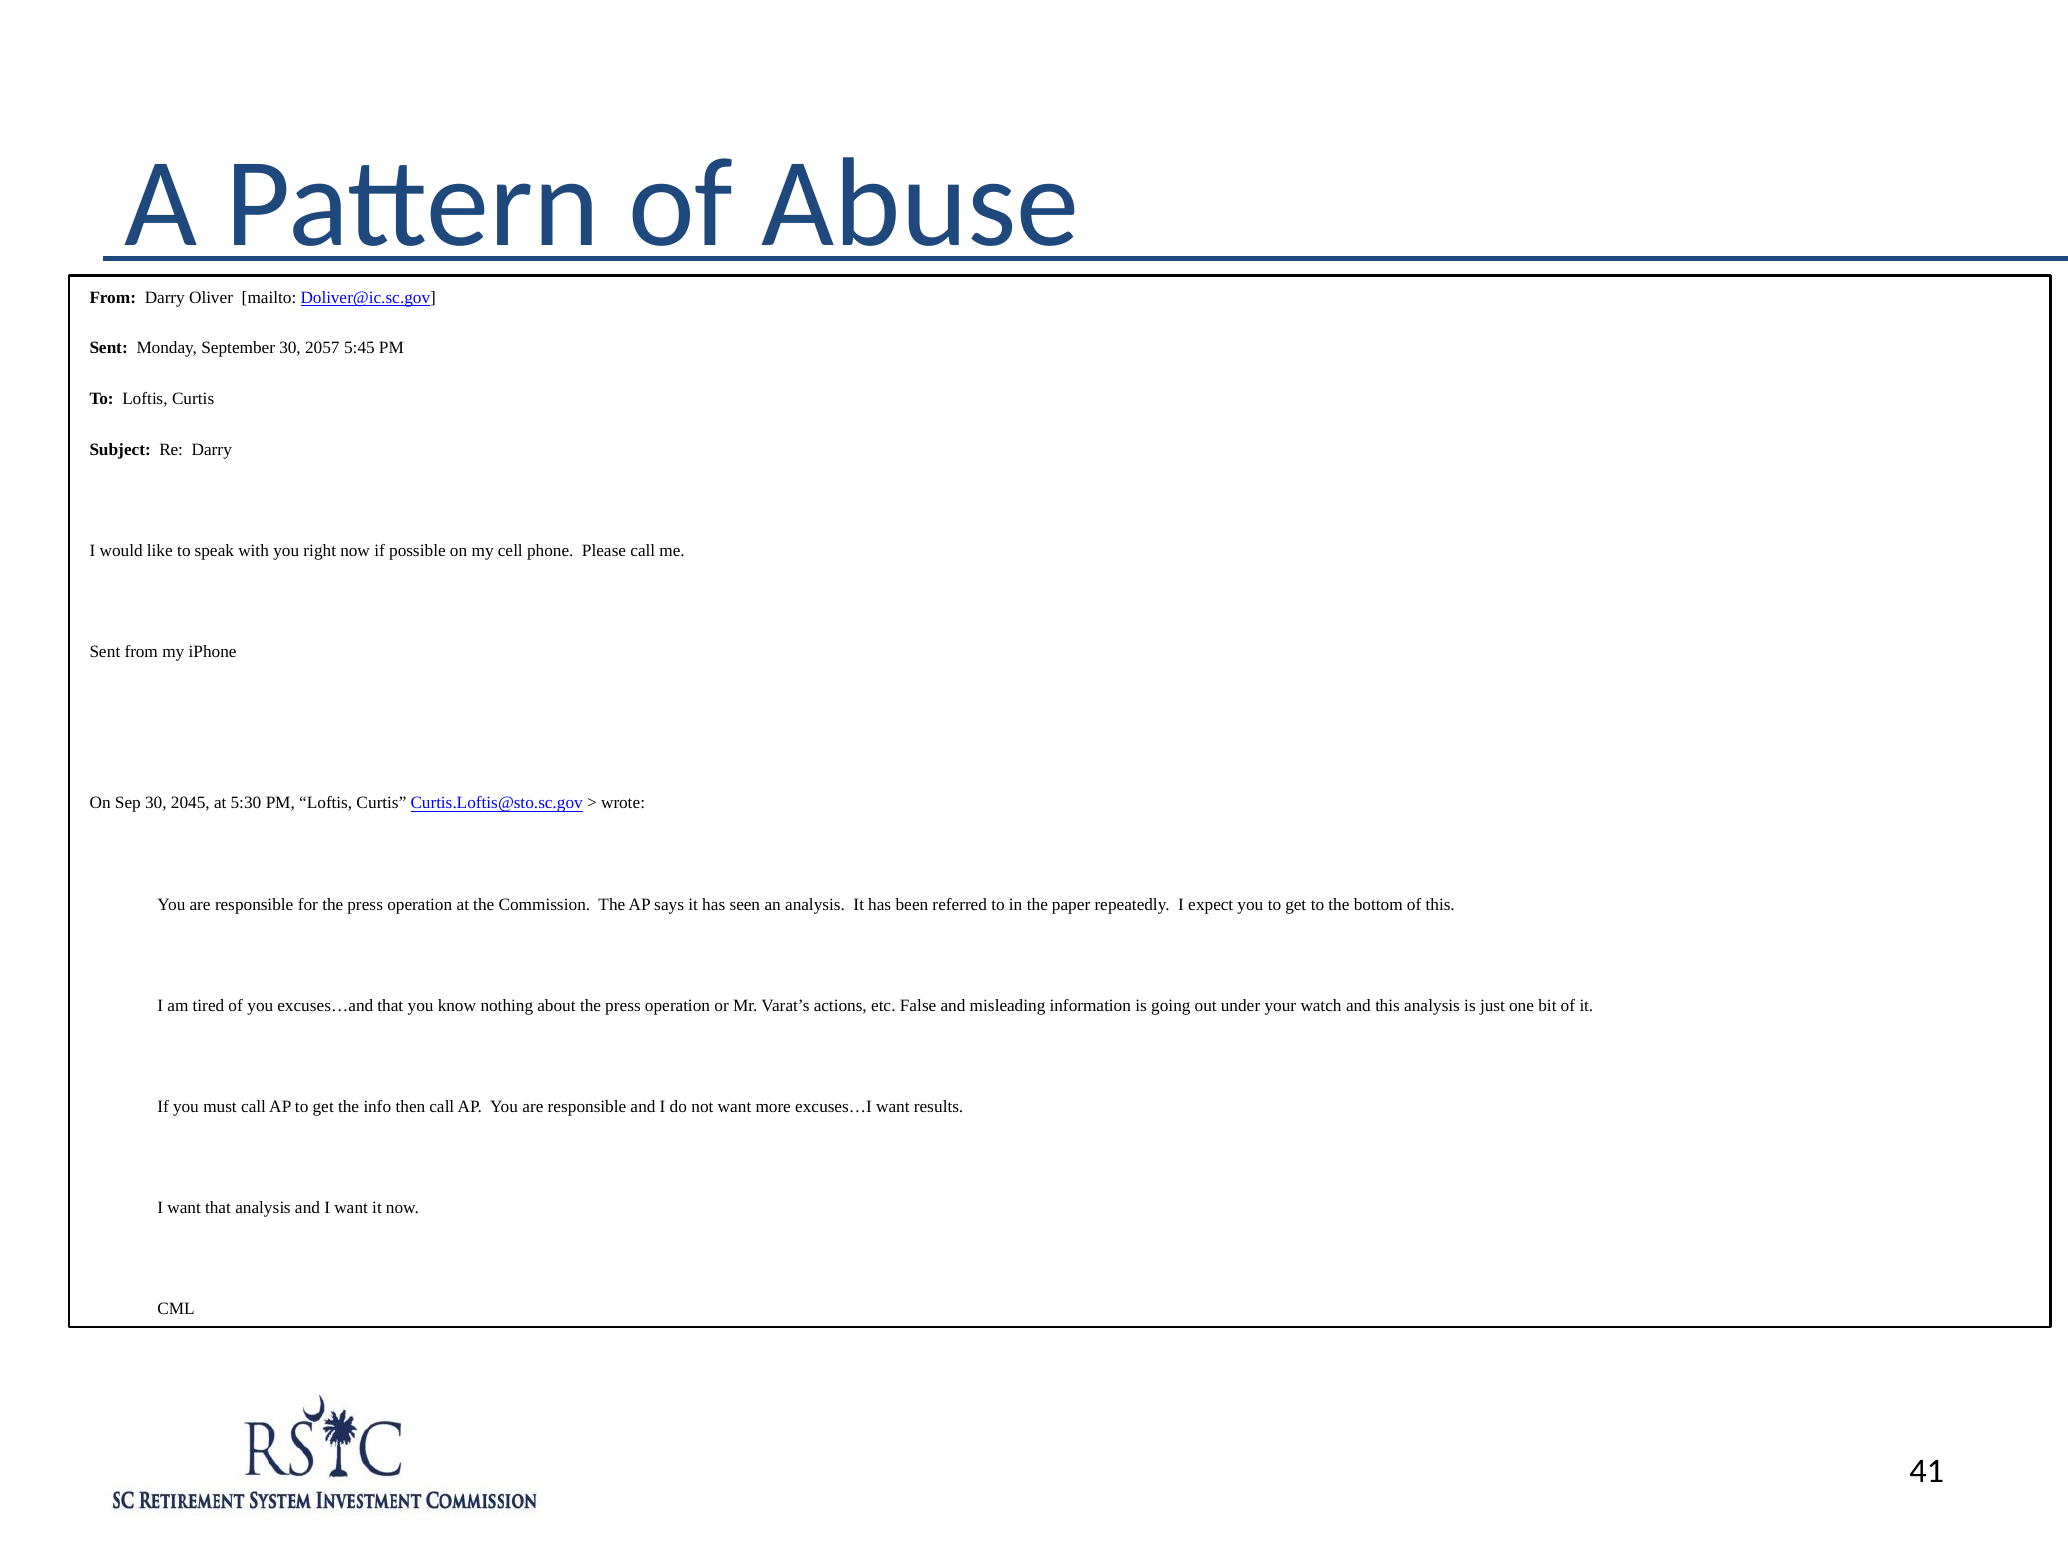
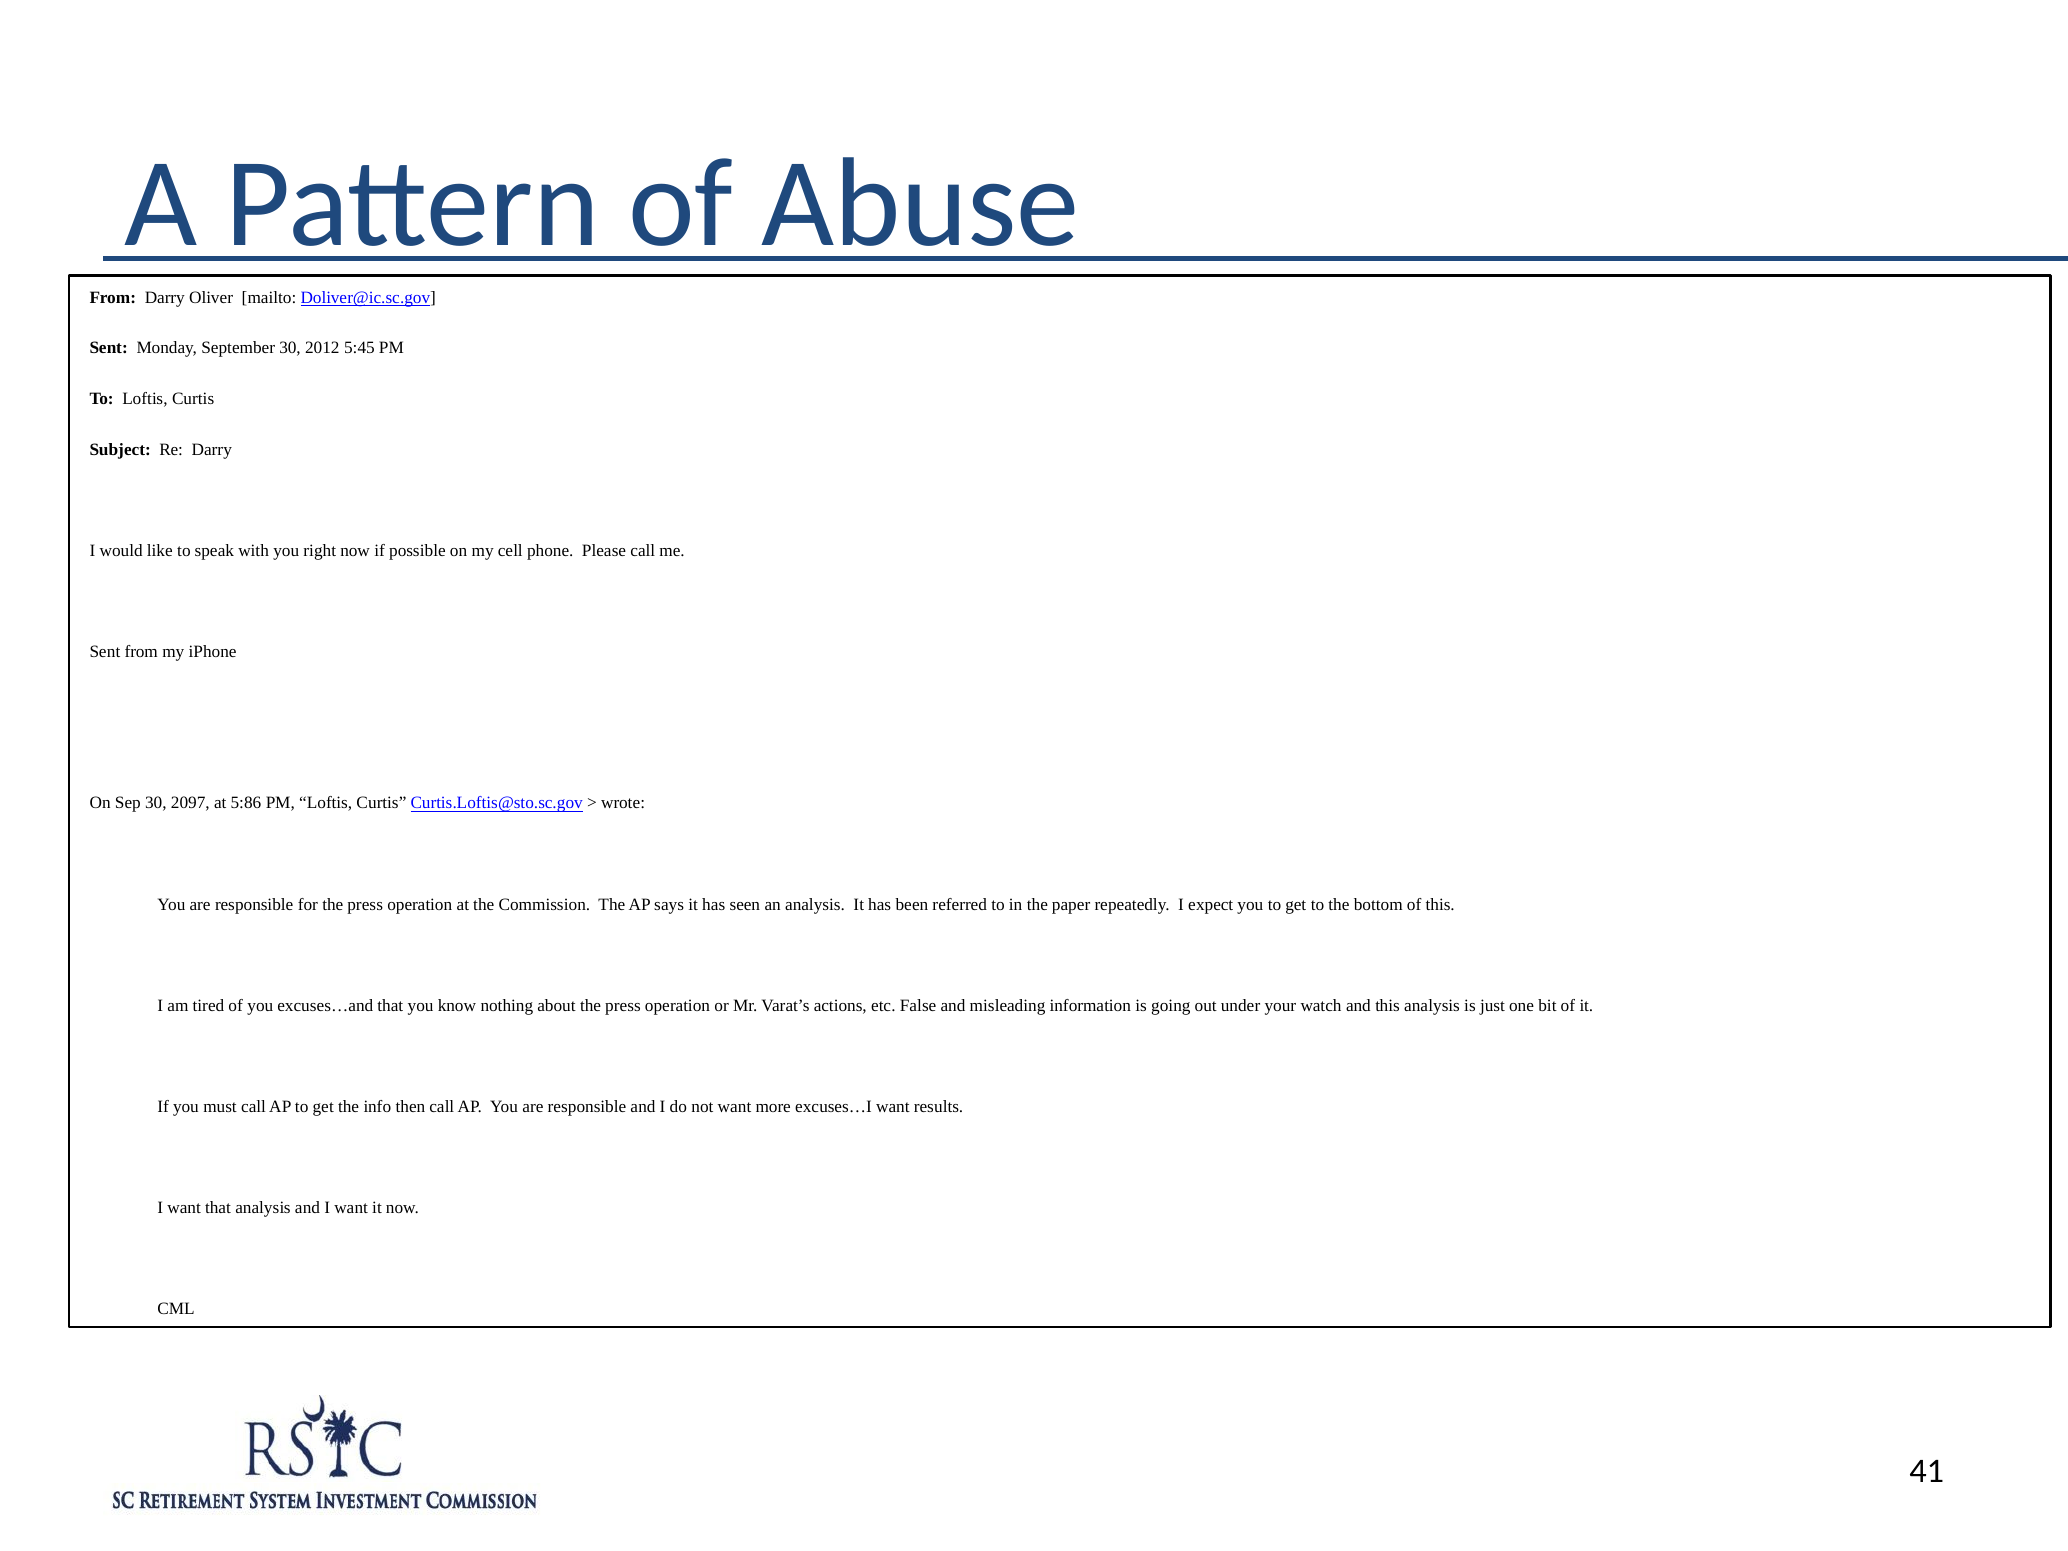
2057: 2057 -> 2012
2045: 2045 -> 2097
5:30: 5:30 -> 5:86
